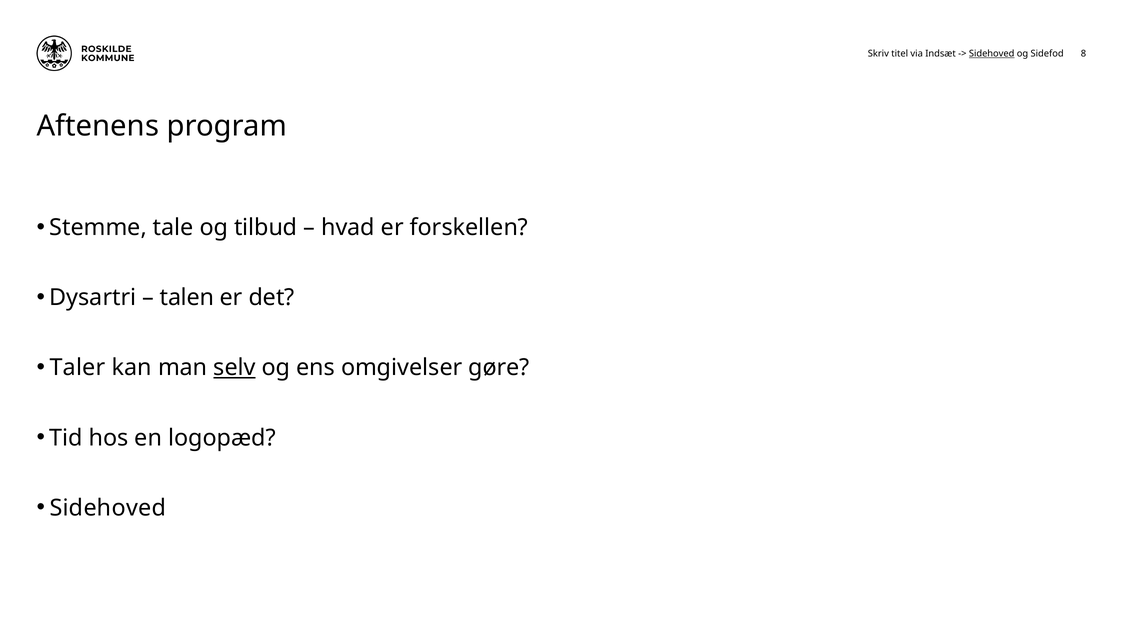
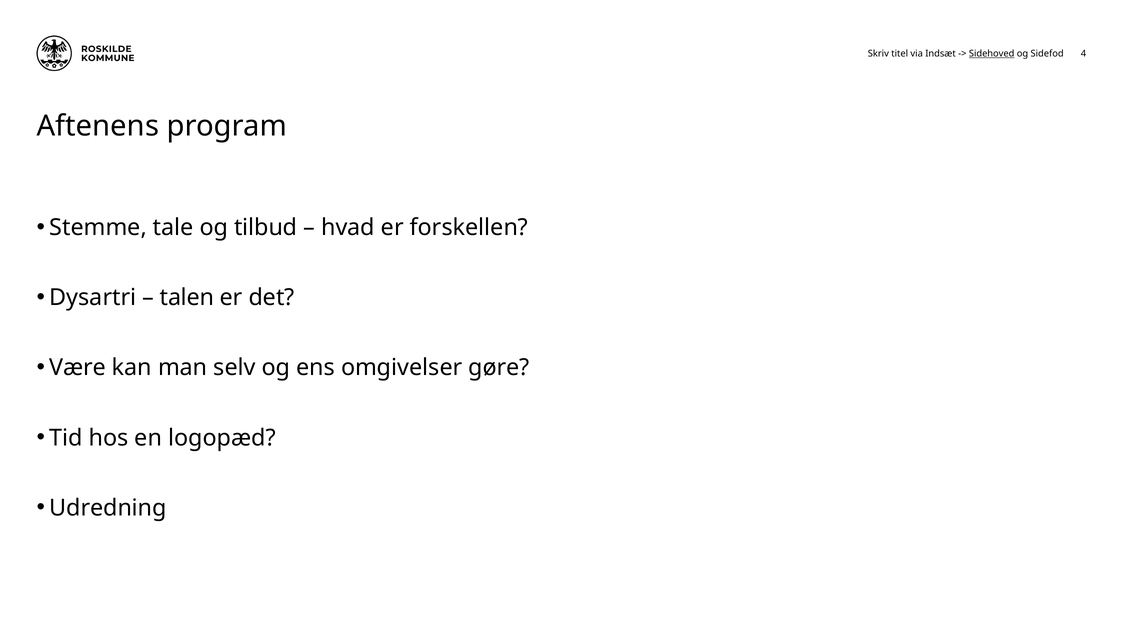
8: 8 -> 4
Taler: Taler -> Være
selv underline: present -> none
Sidehoved at (108, 508): Sidehoved -> Udredning
